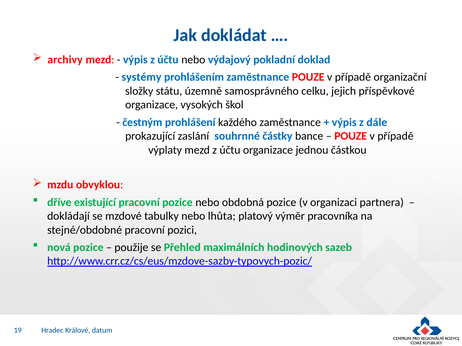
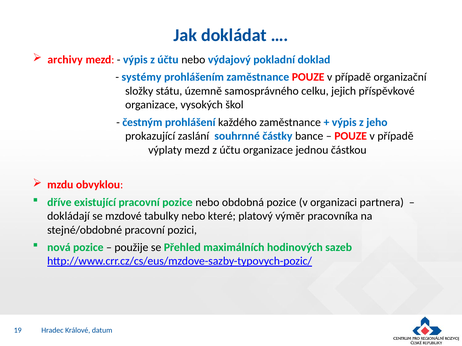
dále: dále -> jeho
lhůta: lhůta -> které
